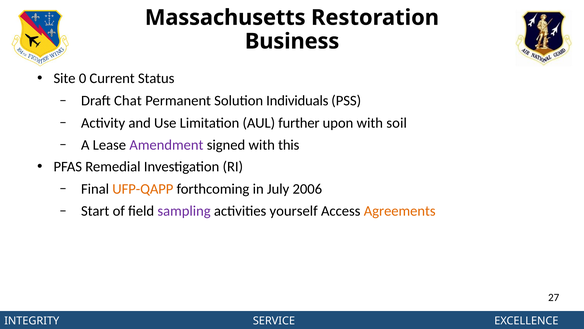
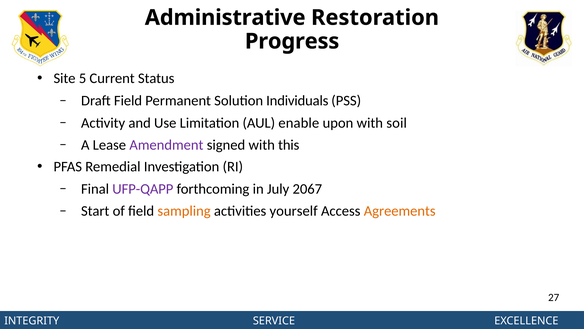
Massachusetts: Massachusetts -> Administrative
Business: Business -> Progress
0: 0 -> 5
Draft Chat: Chat -> Field
further: further -> enable
UFP-QAPP colour: orange -> purple
2006: 2006 -> 2067
sampling colour: purple -> orange
